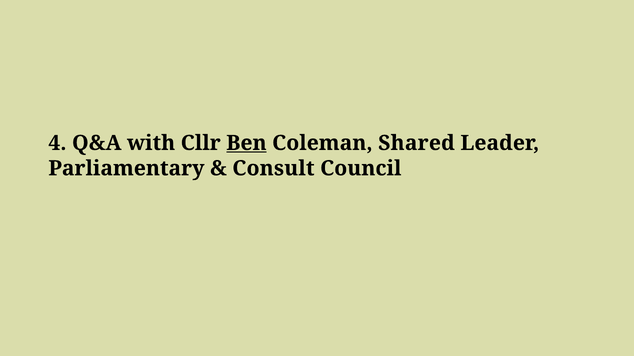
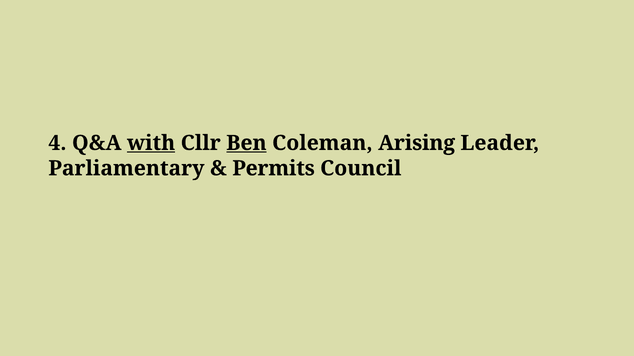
with underline: none -> present
Shared: Shared -> Arising
Consult: Consult -> Permits
